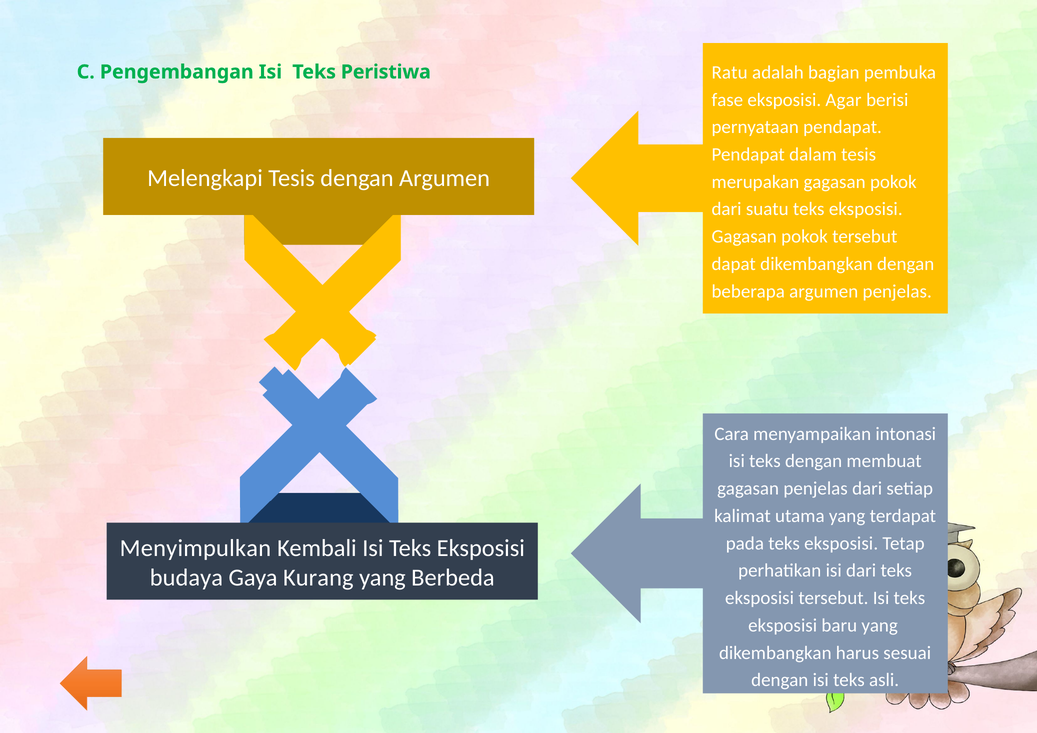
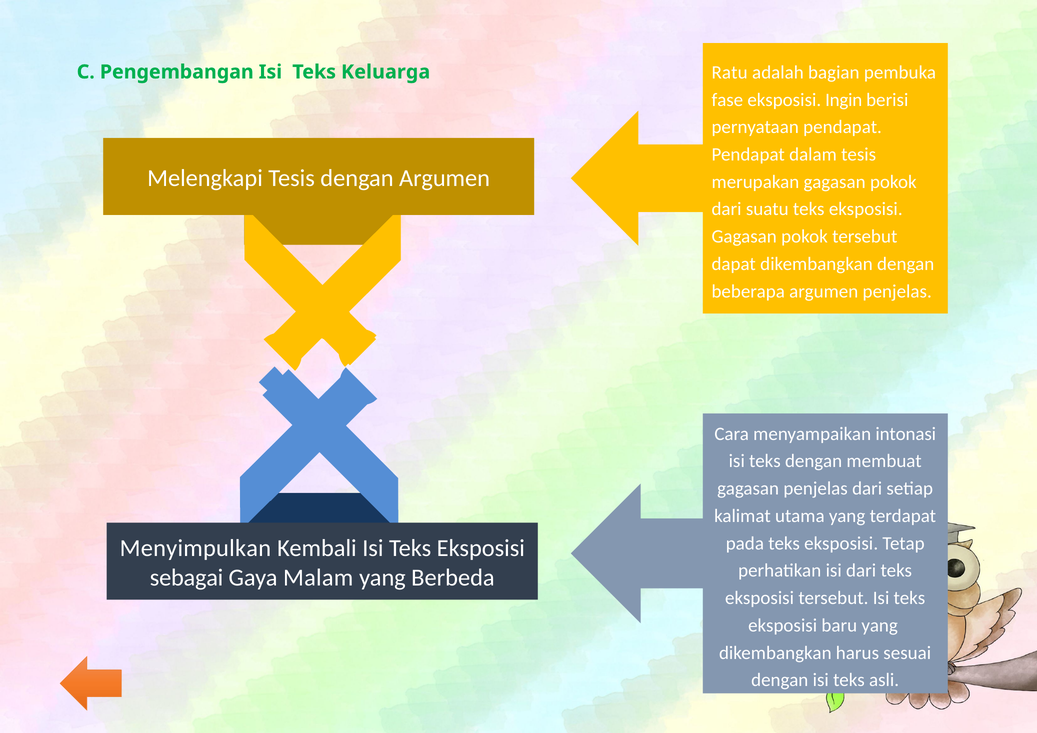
Peristiwa: Peristiwa -> Keluarga
Agar: Agar -> Ingin
budaya: budaya -> sebagai
Kurang: Kurang -> Malam
